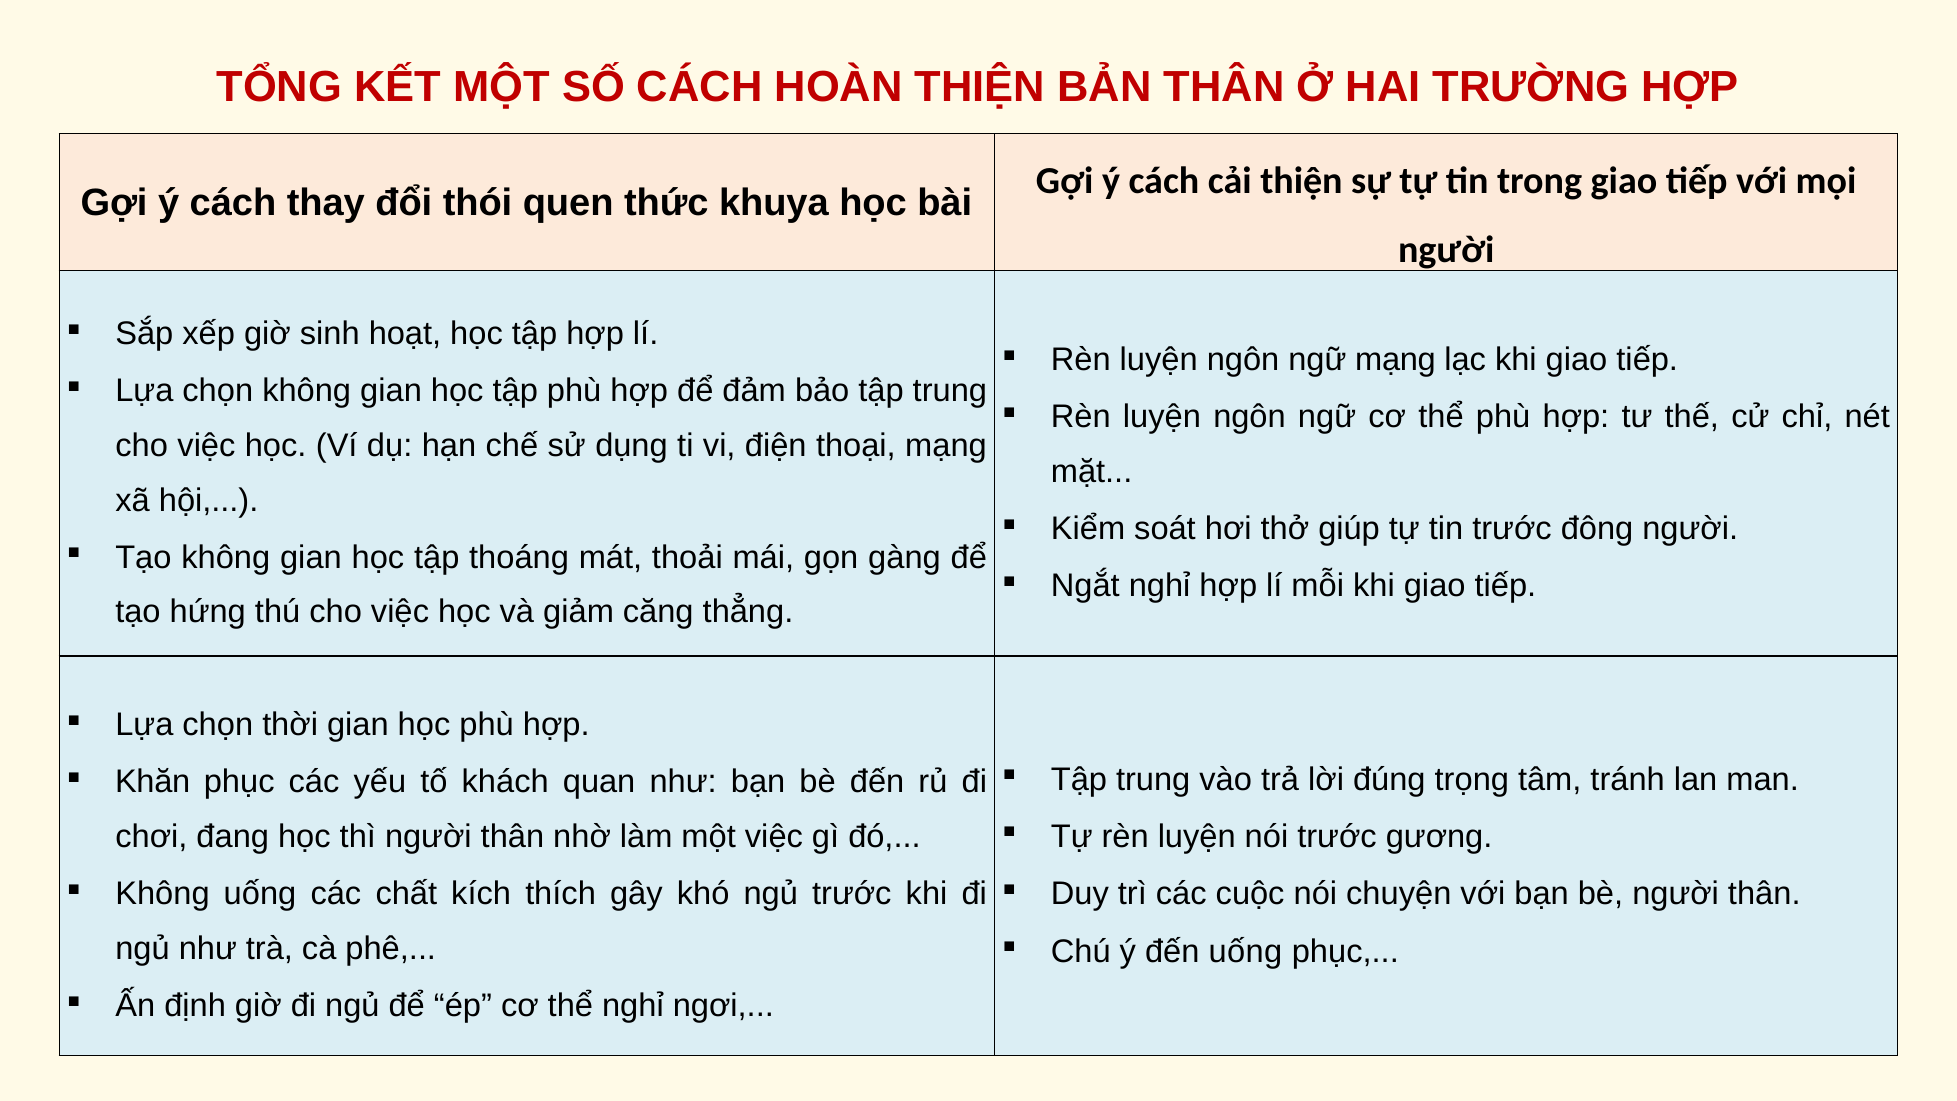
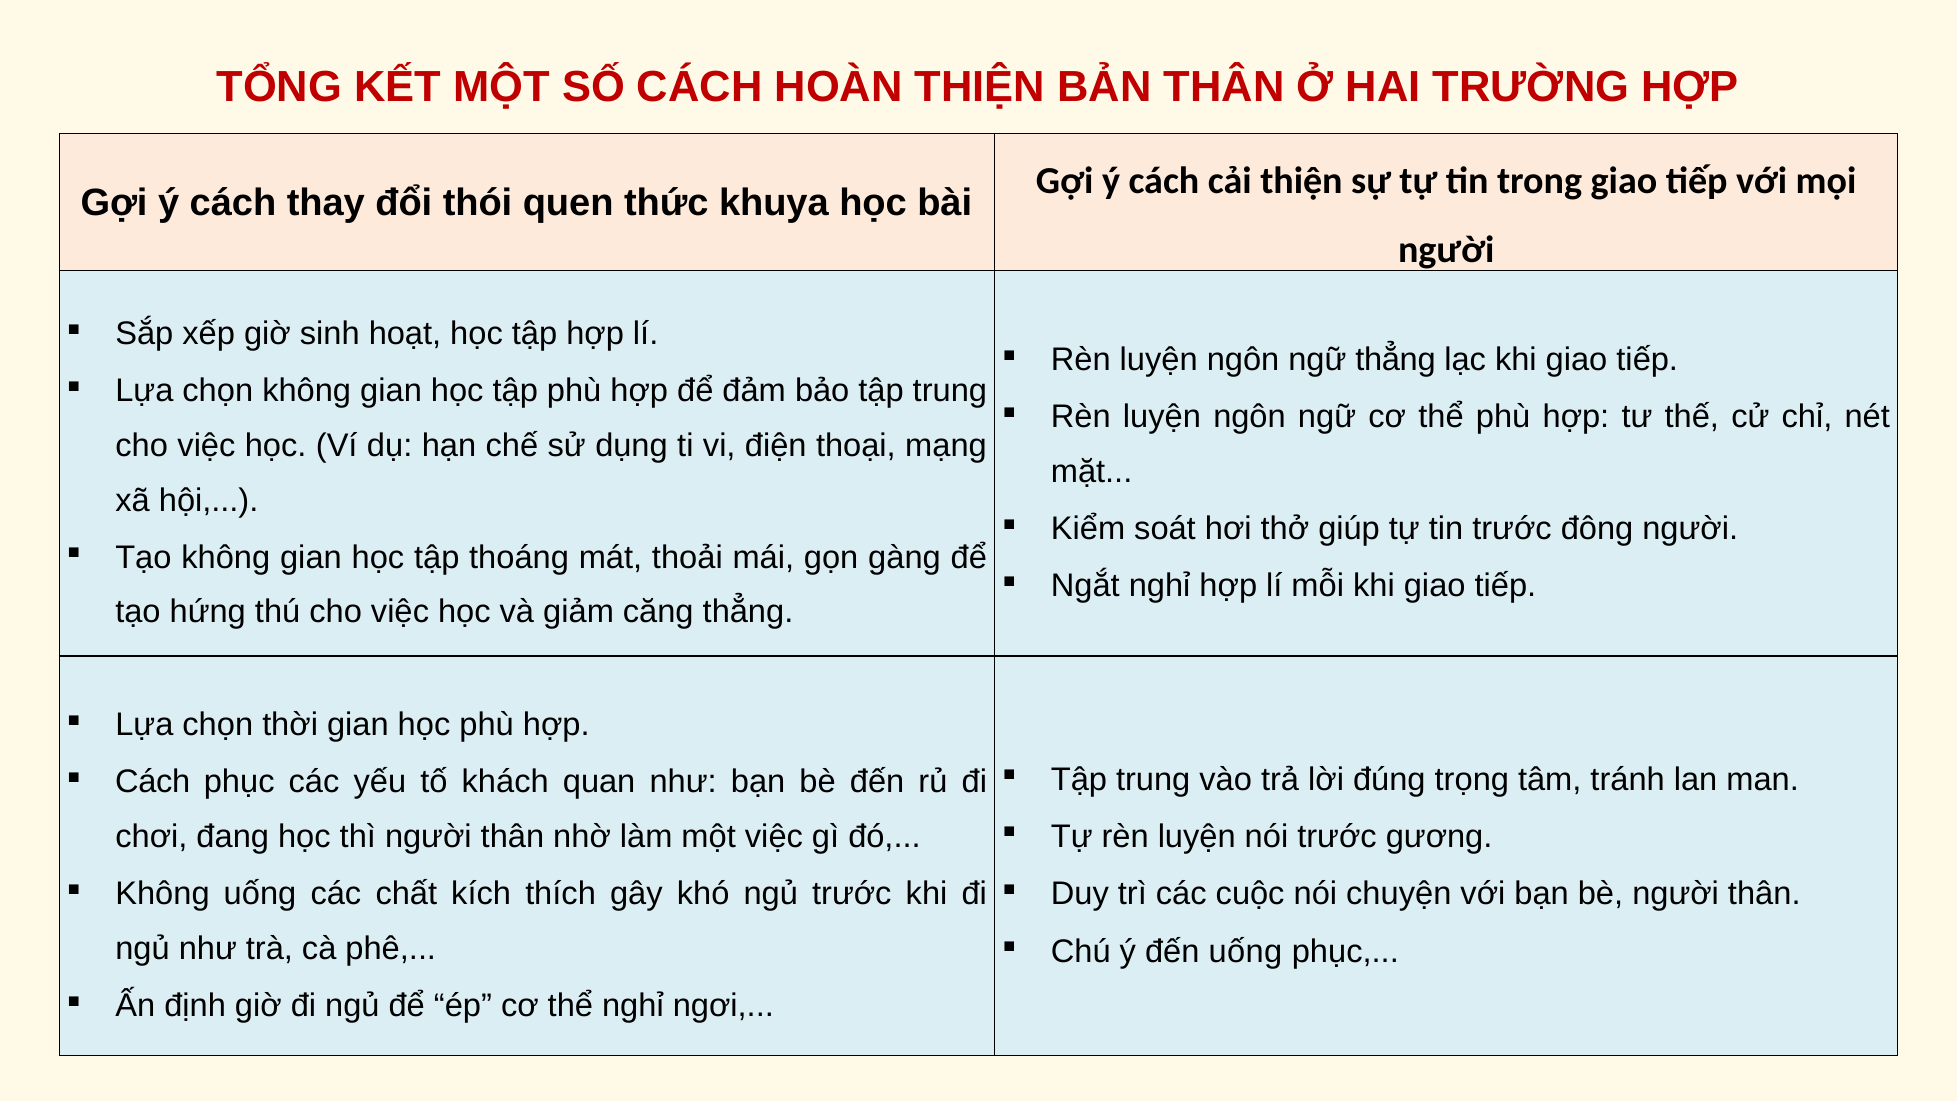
ngữ mạng: mạng -> thẳng
Khăn at (153, 782): Khăn -> Cách
